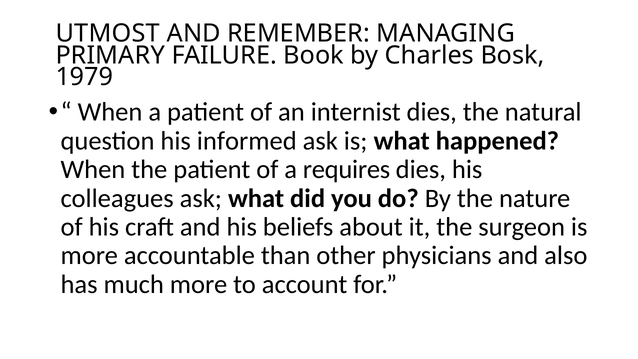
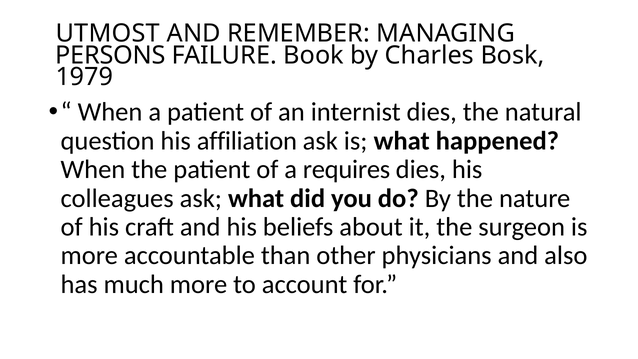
PRIMARY: PRIMARY -> PERSONS
informed: informed -> affiliation
